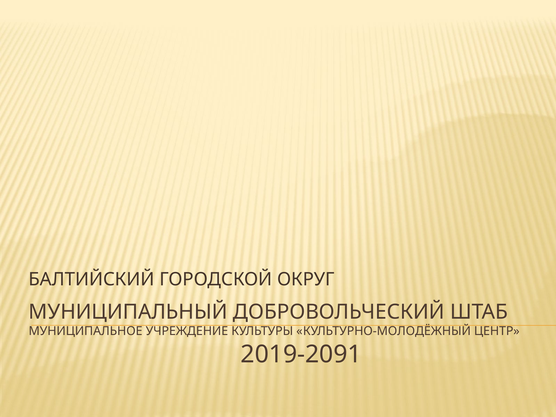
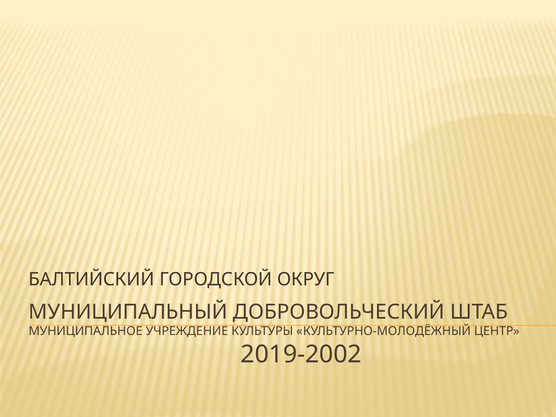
2019-2091: 2019-2091 -> 2019-2002
